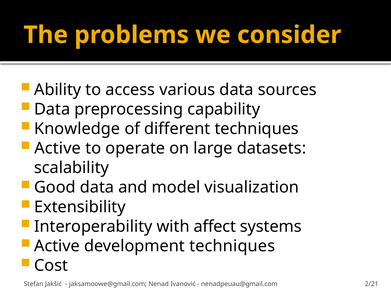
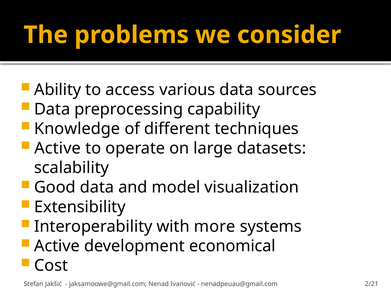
affect: affect -> more
development techniques: techniques -> economical
